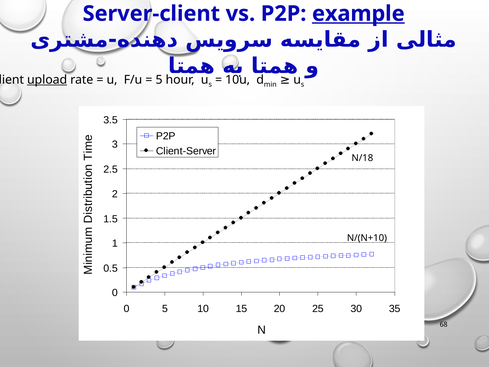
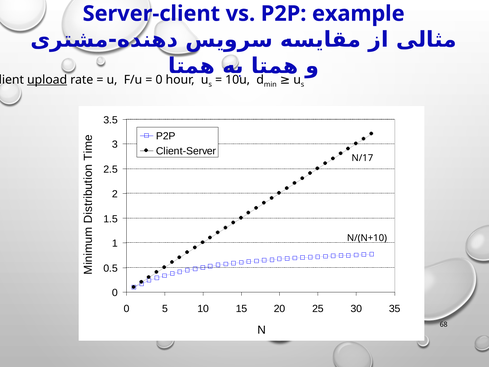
example underline: present -> none
5 at (159, 80): 5 -> 0
N/18: N/18 -> N/17
